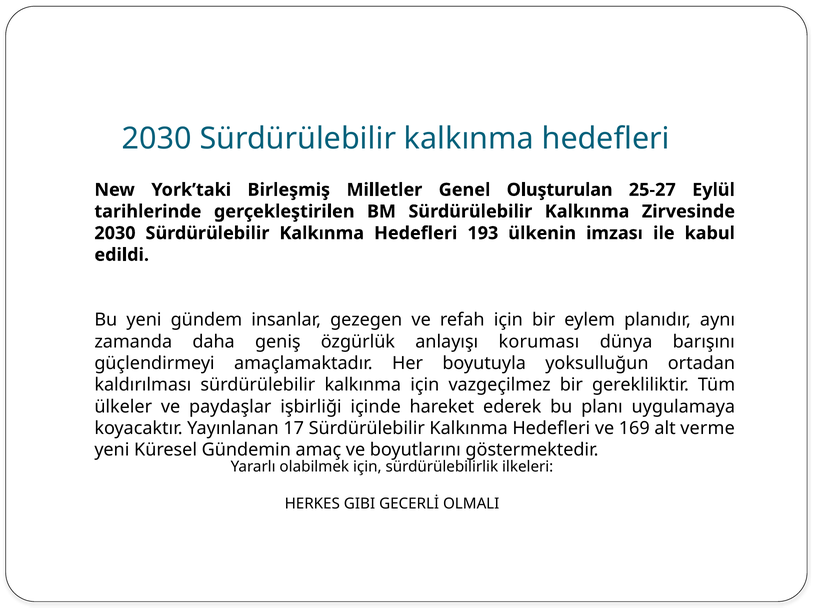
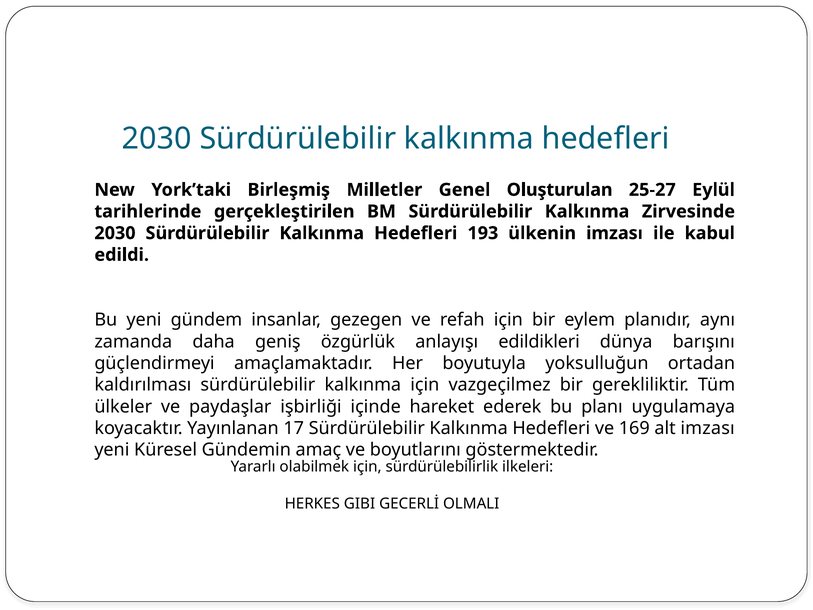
koruması: koruması -> edildikleri
alt verme: verme -> imzası
